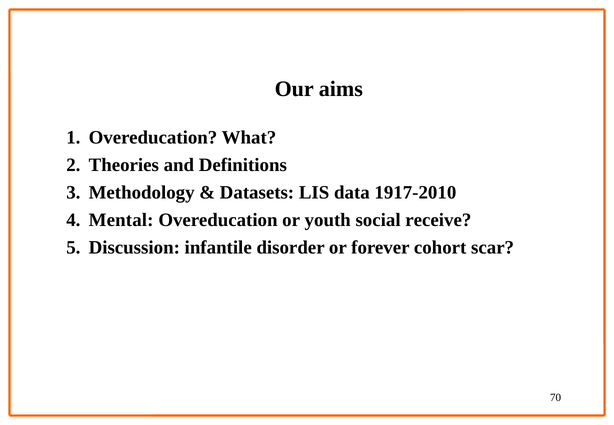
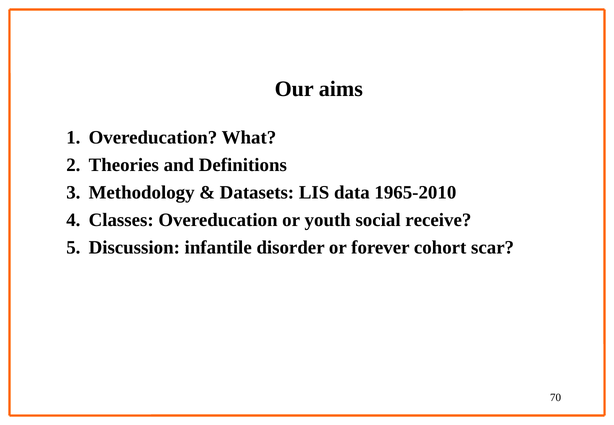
1917-2010: 1917-2010 -> 1965-2010
Mental: Mental -> Classes
